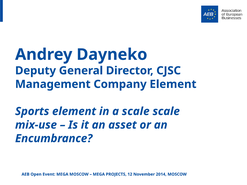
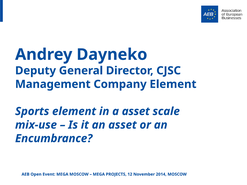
a scale: scale -> asset
